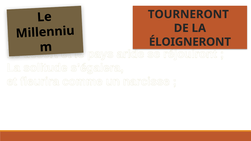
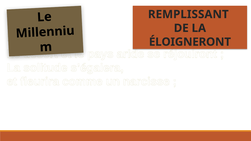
TOURNERONT: TOURNERONT -> REMPLISSANT
